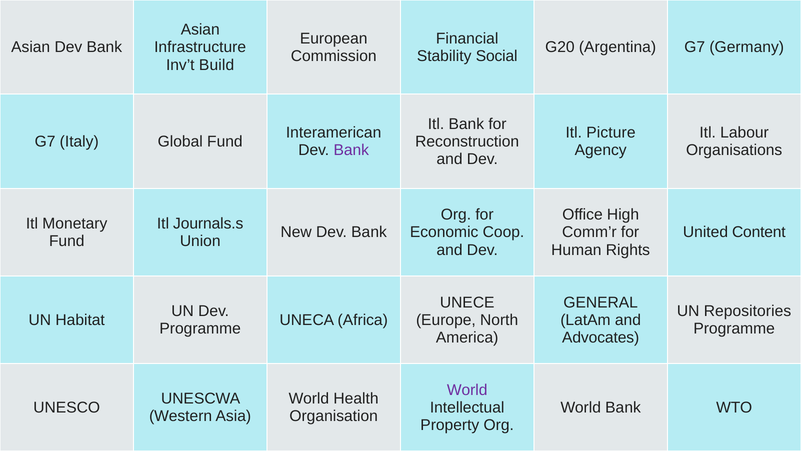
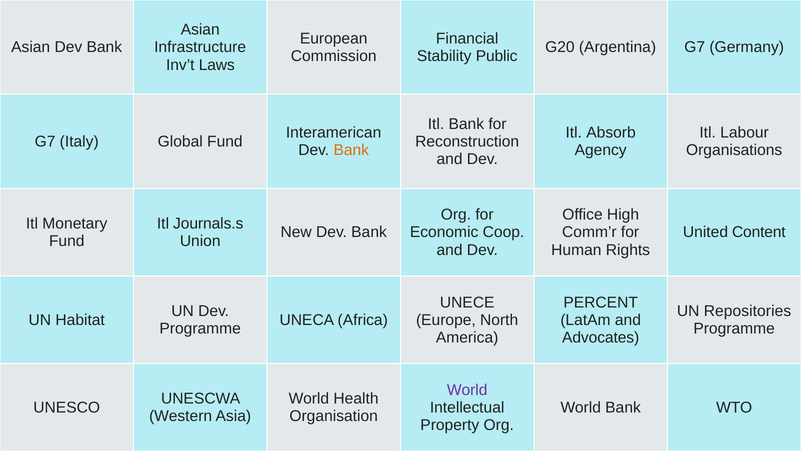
Social: Social -> Public
Build: Build -> Laws
Picture: Picture -> Absorb
Bank at (351, 150) colour: purple -> orange
GENERAL: GENERAL -> PERCENT
